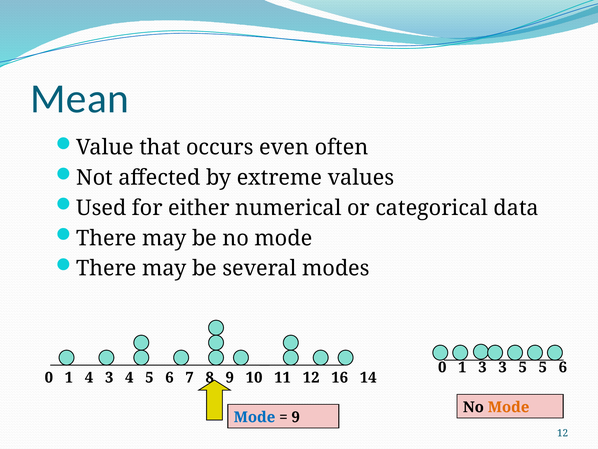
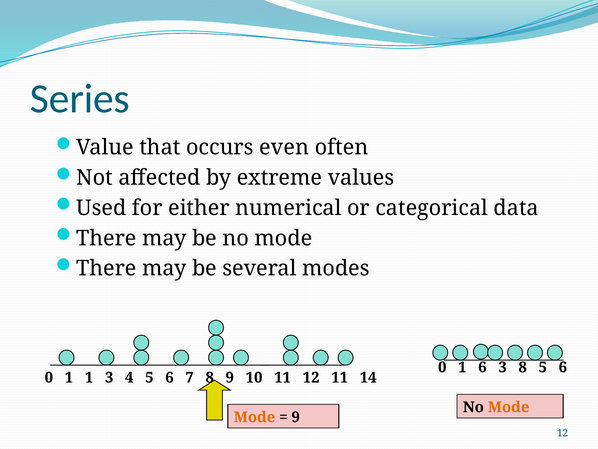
Mean: Mean -> Series
1 3: 3 -> 6
3 5: 5 -> 8
1 4: 4 -> 1
12 16: 16 -> 11
Mode at (254, 417) colour: blue -> orange
